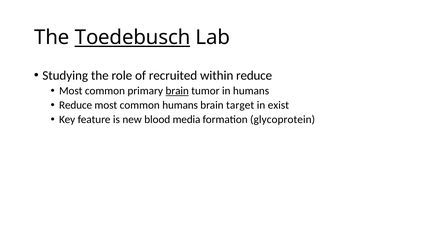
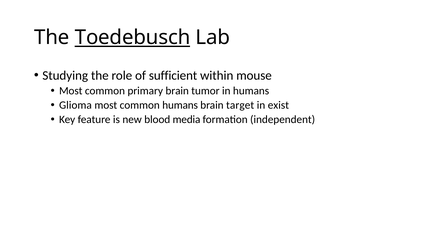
recruited: recruited -> sufficient
within reduce: reduce -> mouse
brain at (177, 91) underline: present -> none
Reduce at (76, 105): Reduce -> Glioma
glycoprotein: glycoprotein -> independent
